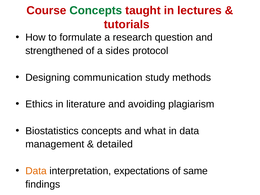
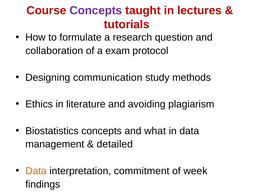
Concepts at (96, 11) colour: green -> purple
strengthened: strengthened -> collaboration
sides: sides -> exam
expectations: expectations -> commitment
same: same -> week
